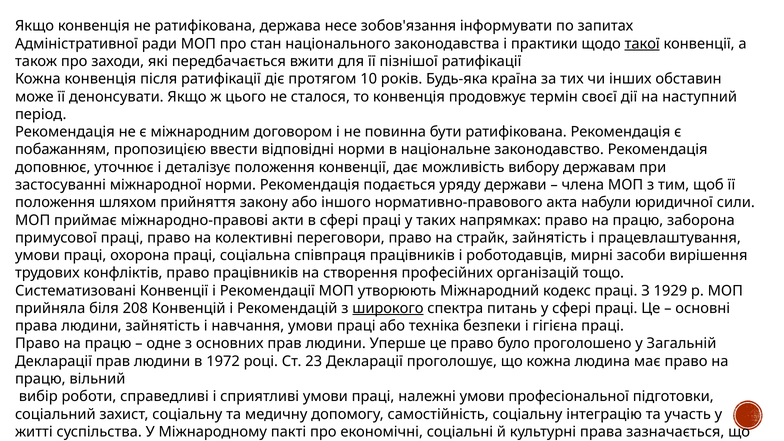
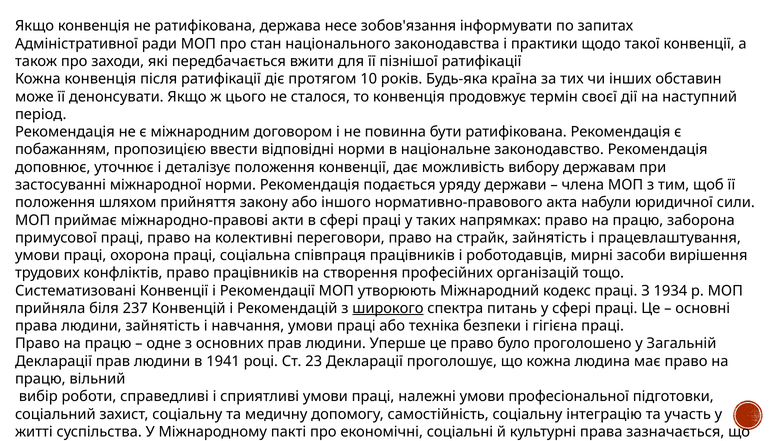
такої underline: present -> none
1929: 1929 -> 1934
208: 208 -> 237
1972: 1972 -> 1941
